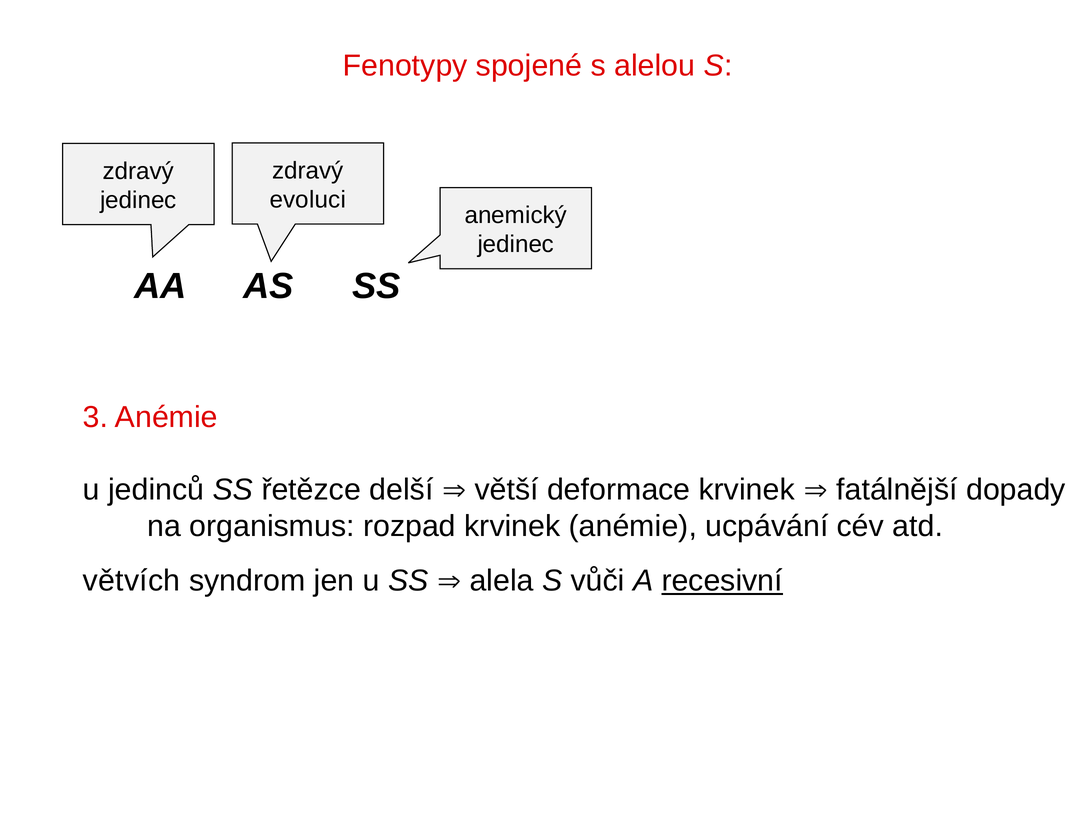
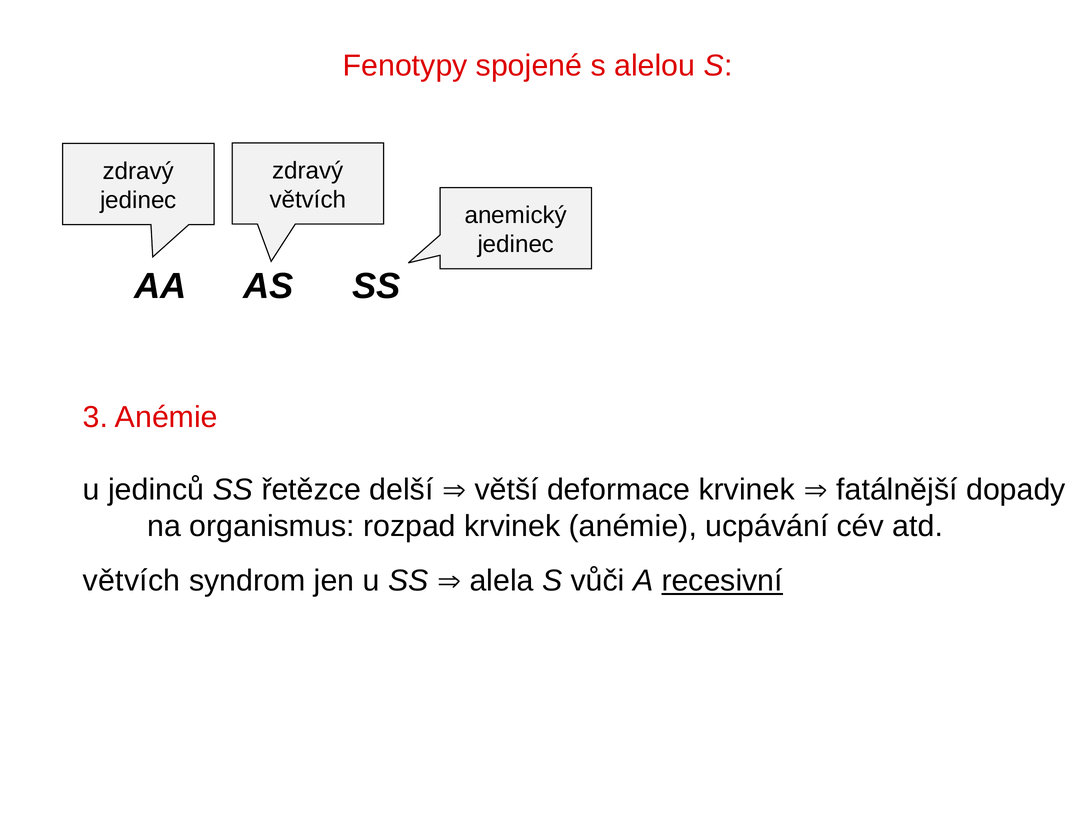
evoluci at (308, 200): evoluci -> větvích
